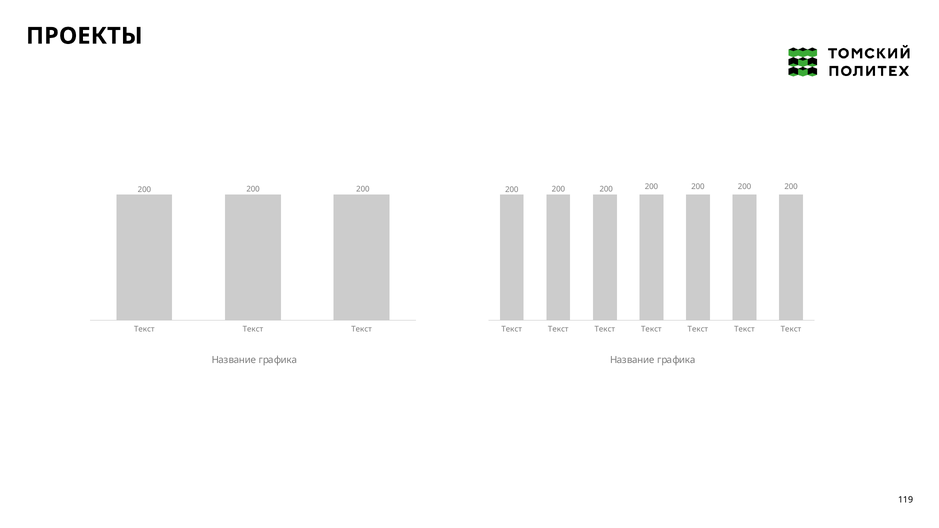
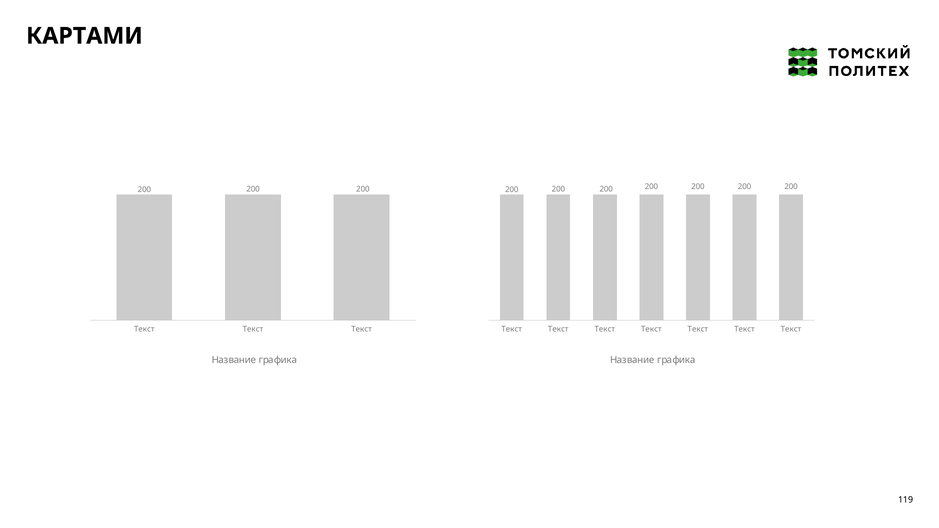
ПРОЕКТЫ: ПРОЕКТЫ -> КАРТАМИ
